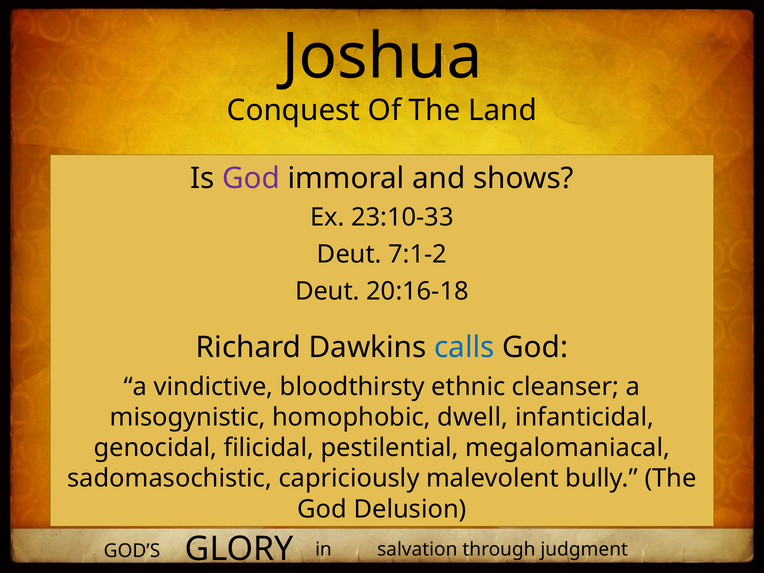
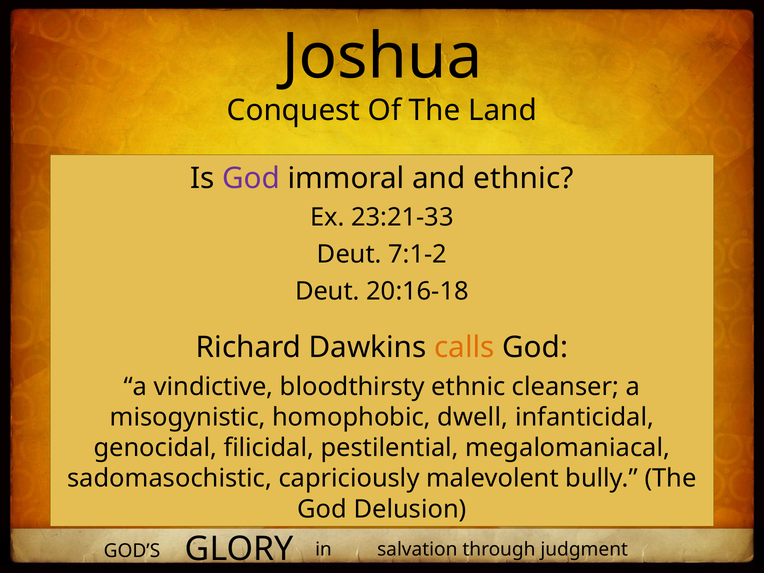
and shows: shows -> ethnic
23:10-33: 23:10-33 -> 23:21-33
calls colour: blue -> orange
